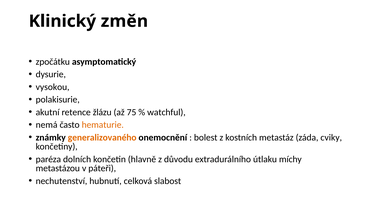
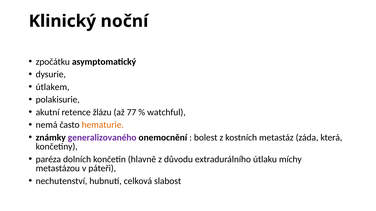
změn: změn -> noční
vysokou: vysokou -> útlakem
75: 75 -> 77
generalizovaného colour: orange -> purple
cviky: cviky -> která
